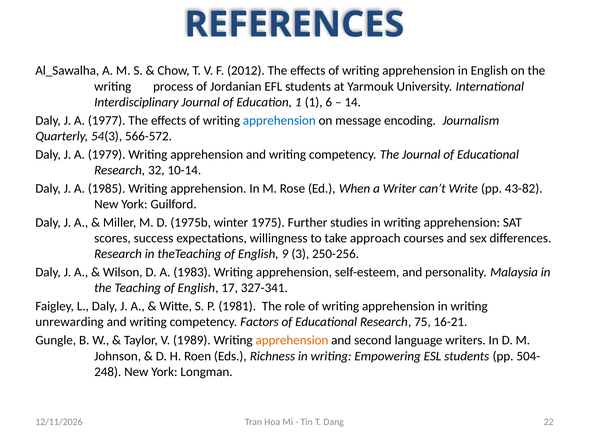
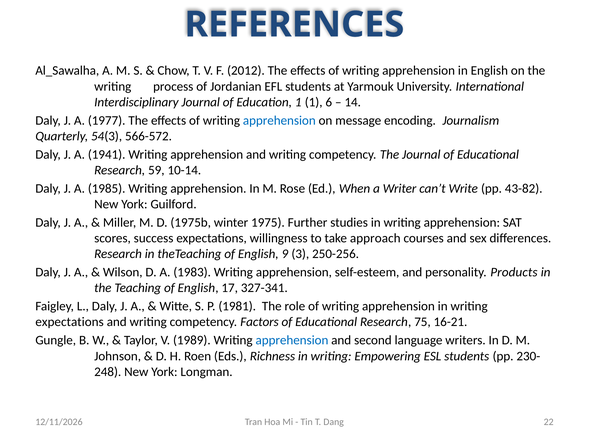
1979: 1979 -> 1941
32: 32 -> 59
Malaysia: Malaysia -> Products
unrewarding at (70, 322): unrewarding -> expectations
apprehension at (292, 340) colour: orange -> blue
504-: 504- -> 230-
